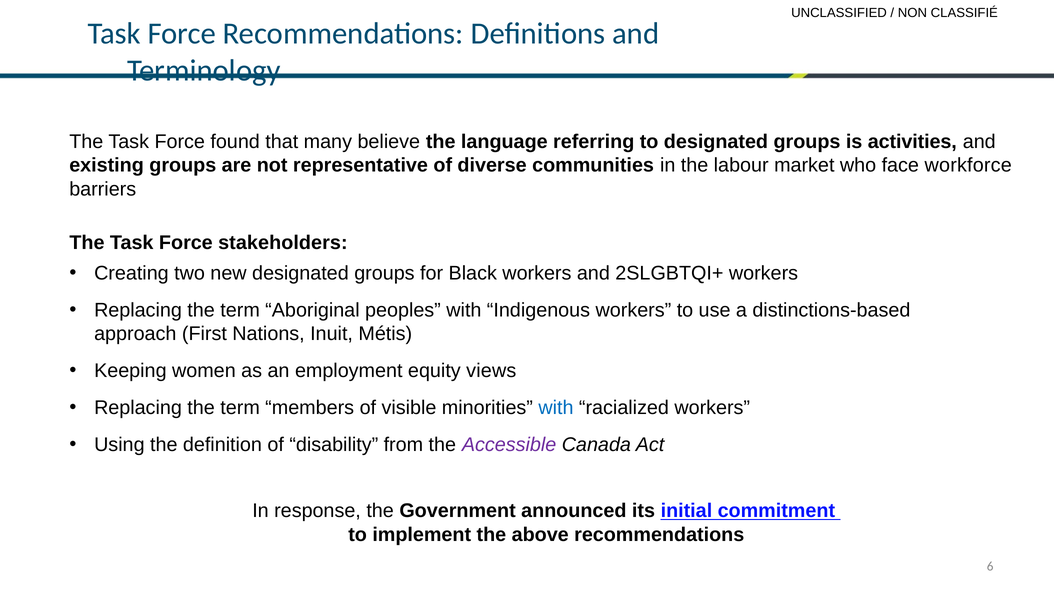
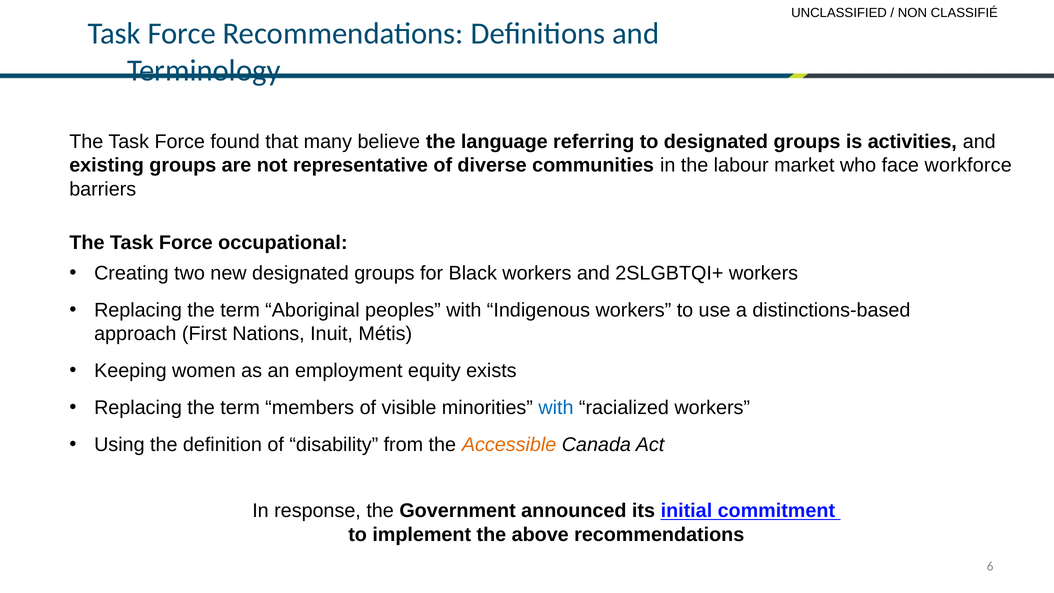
stakeholders: stakeholders -> occupational
views: views -> exists
Accessible colour: purple -> orange
